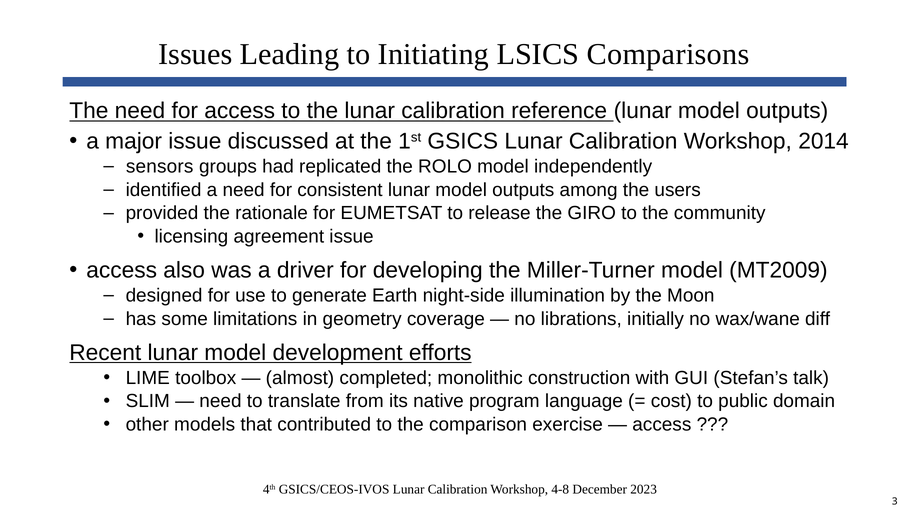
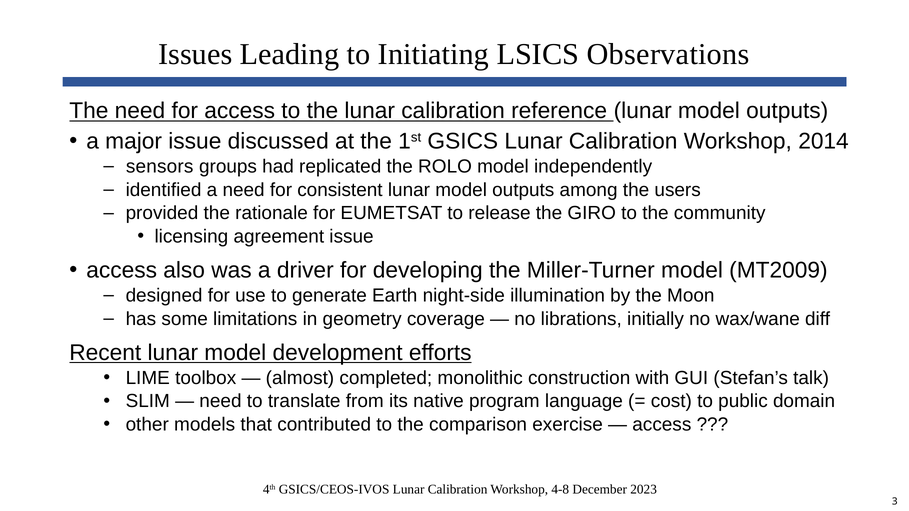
Comparisons: Comparisons -> Observations
